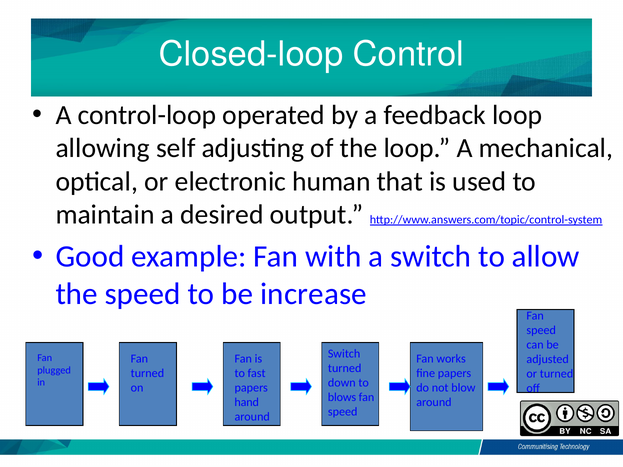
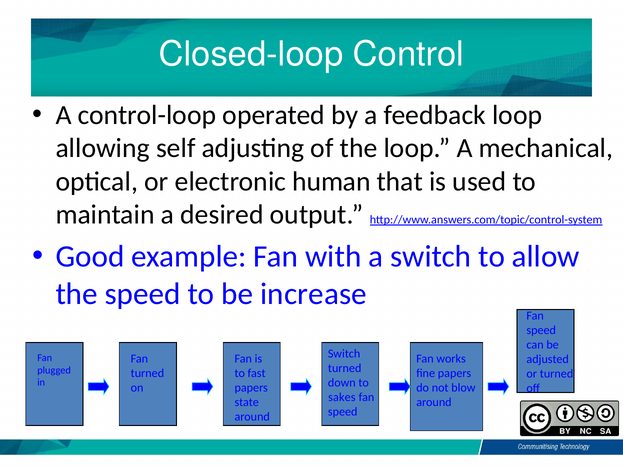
blows: blows -> sakes
hand: hand -> state
